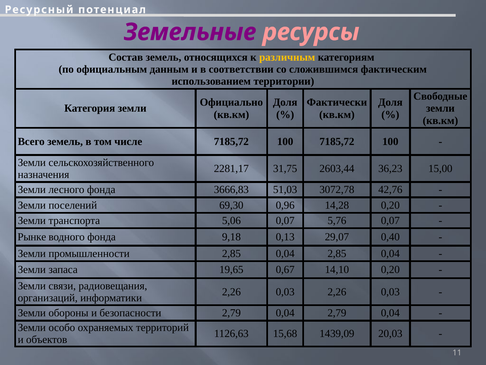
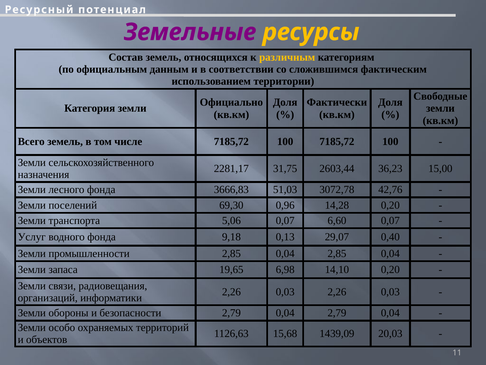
ресурсы colour: pink -> yellow
5,76: 5,76 -> 6,60
Рынке: Рынке -> Услуг
0,67: 0,67 -> 6,98
